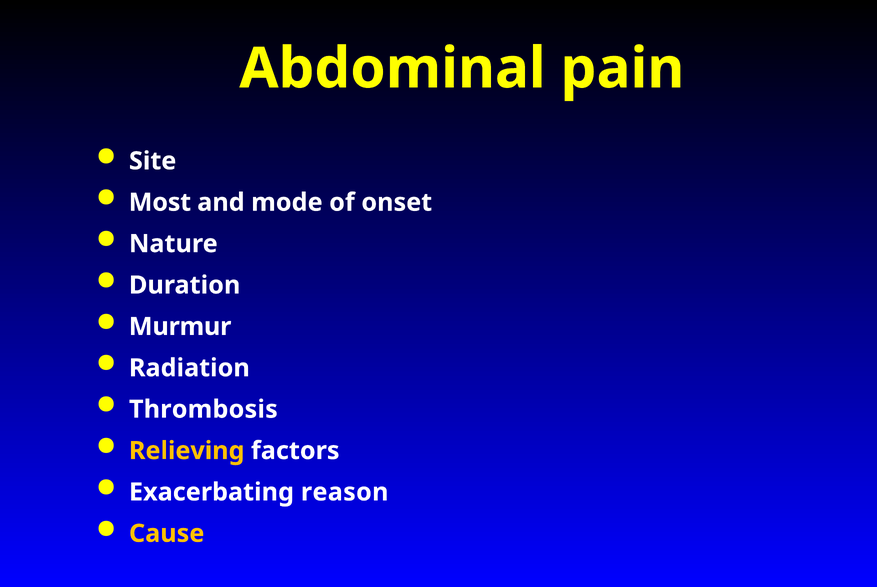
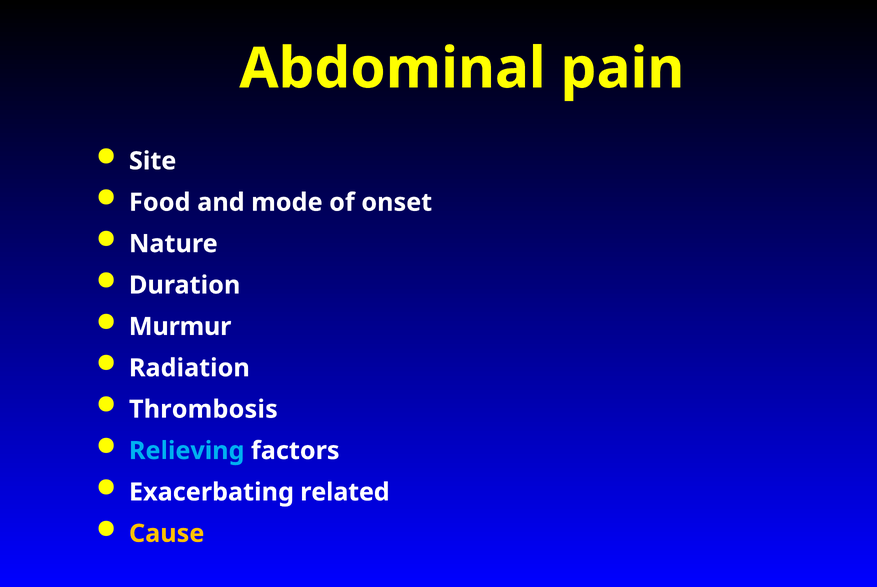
Most: Most -> Food
Relieving colour: yellow -> light blue
reason: reason -> related
